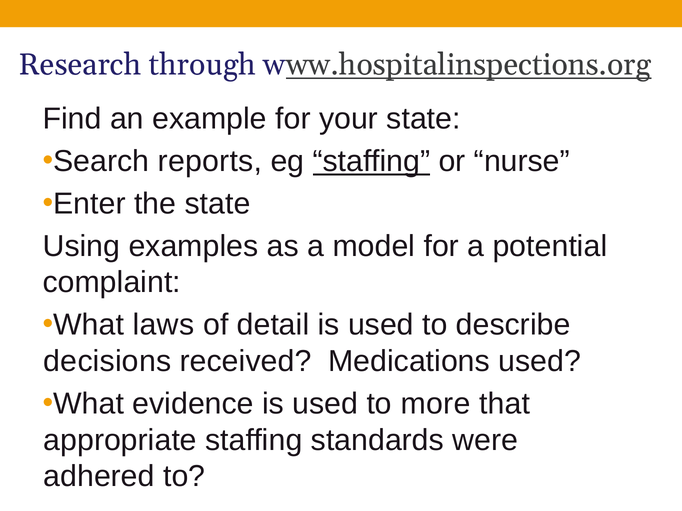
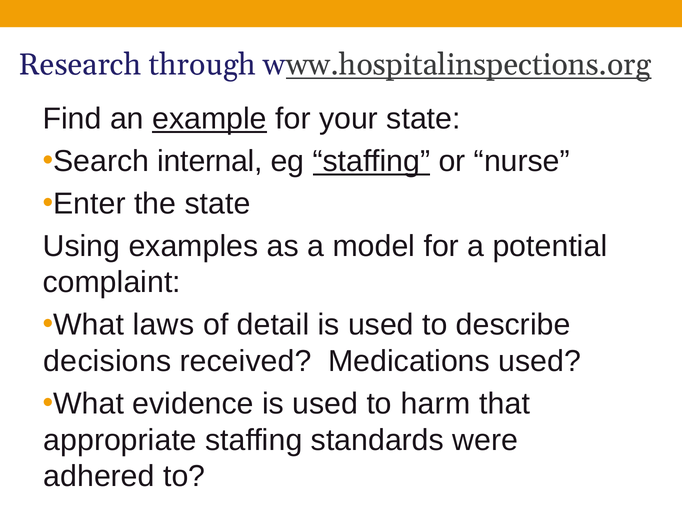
example underline: none -> present
reports: reports -> internal
more: more -> harm
